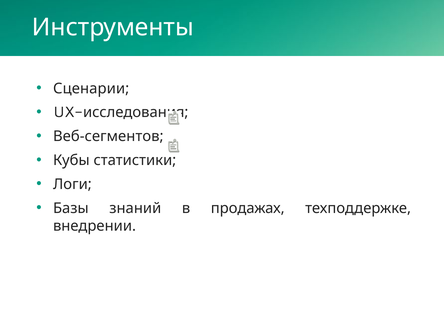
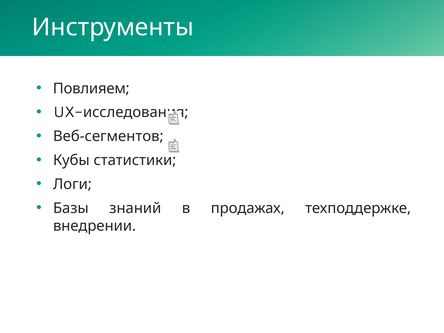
Сценарии: Сценарии -> Повлияем
